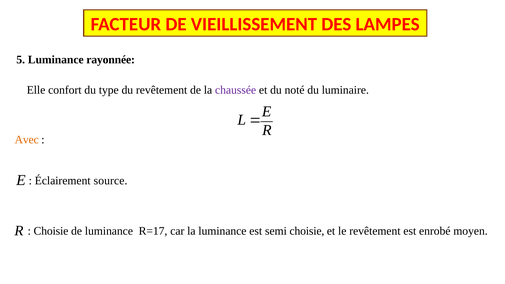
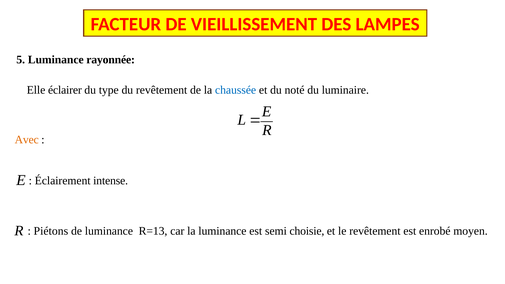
confort: confort -> éclairer
chaussée colour: purple -> blue
source: source -> intense
Choisie at (51, 231): Choisie -> Piétons
R=17: R=17 -> R=13
